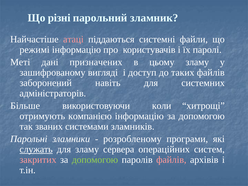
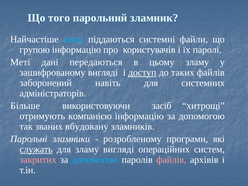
різні: різні -> того
атаці colour: pink -> light blue
режимі: режимі -> групою
призначених: призначених -> передаються
доступ underline: none -> present
коли: коли -> засіб
системами: системами -> вбудовану
зламу сервера: сервера -> вигляді
допомогою at (95, 160) colour: light green -> light blue
